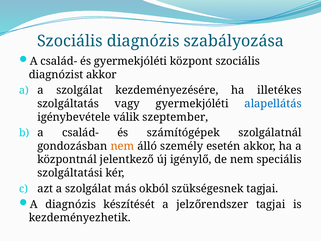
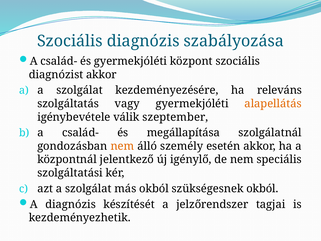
illetékes: illetékes -> releváns
alapellátás colour: blue -> orange
számítógépek: számítógépek -> megállapítása
szükségesnek tagjai: tagjai -> okból
